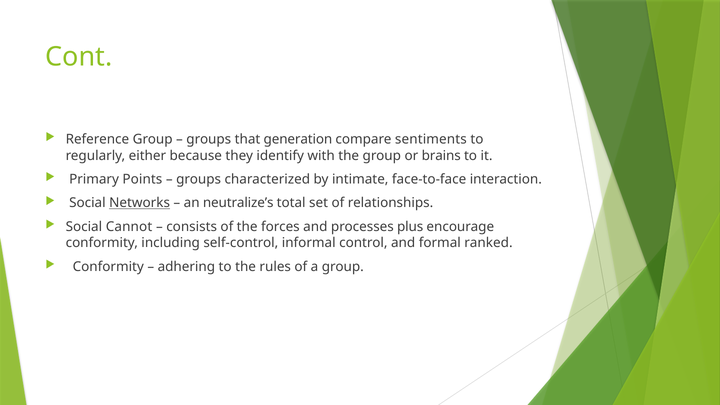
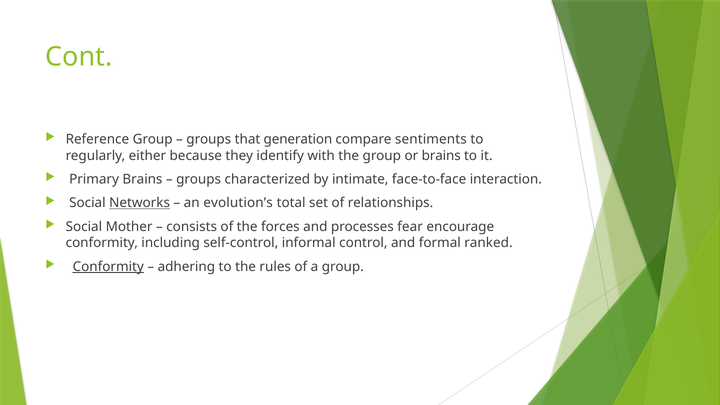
Primary Points: Points -> Brains
neutralize’s: neutralize’s -> evolution’s
Cannot: Cannot -> Mother
plus: plus -> fear
Conformity at (108, 267) underline: none -> present
